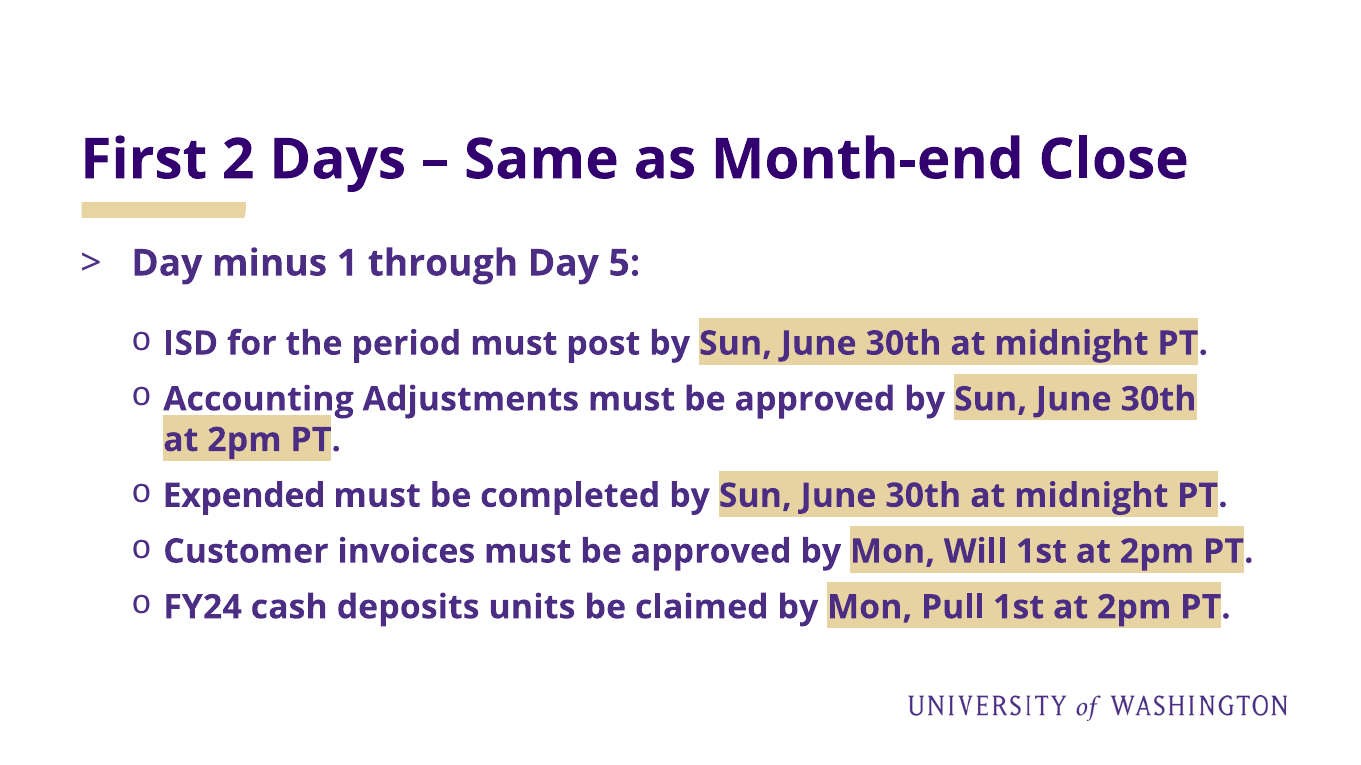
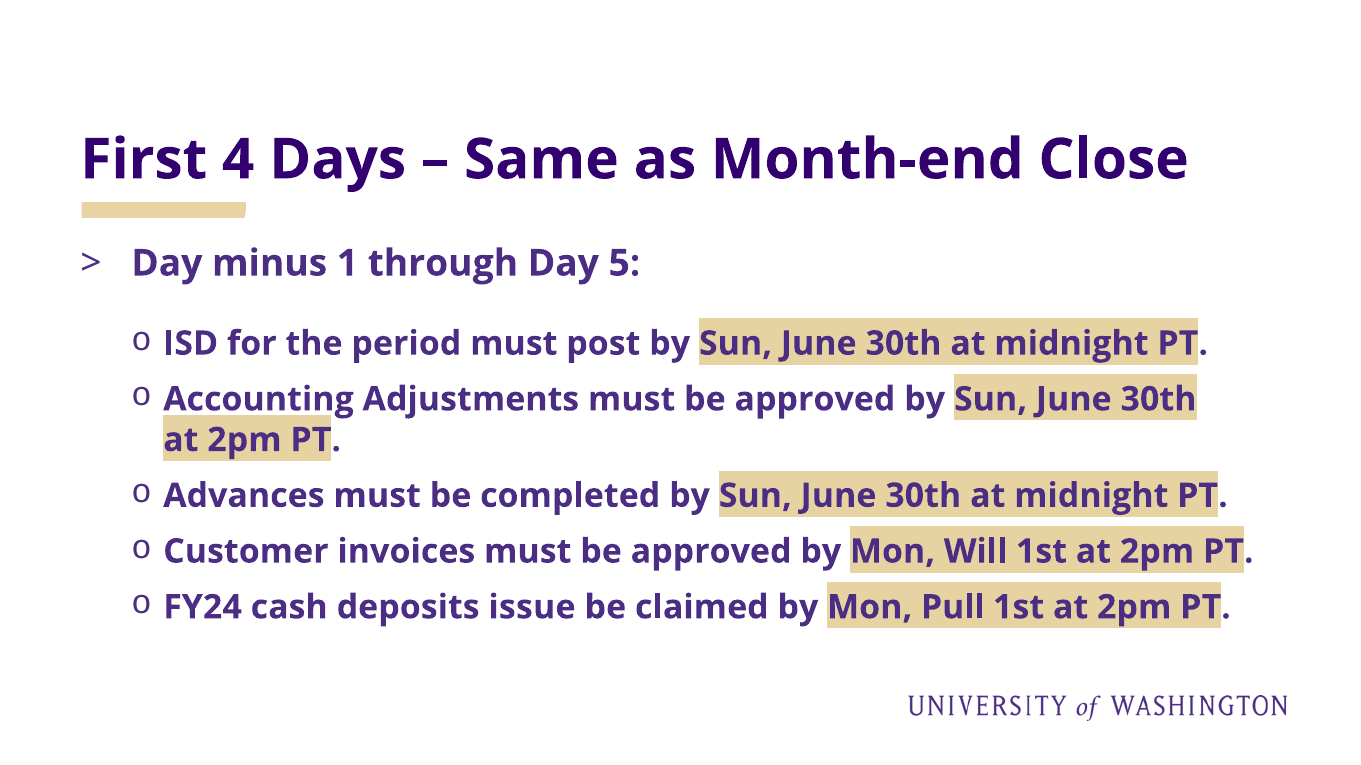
2: 2 -> 4
Expended: Expended -> Advances
units: units -> issue
